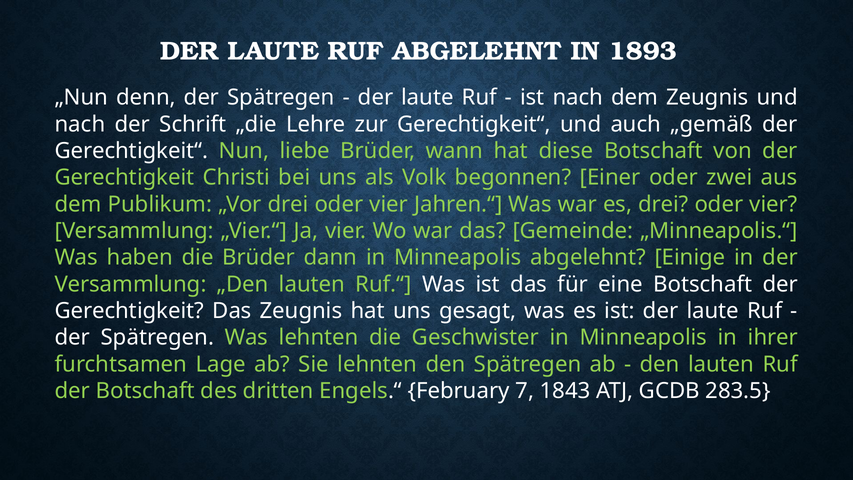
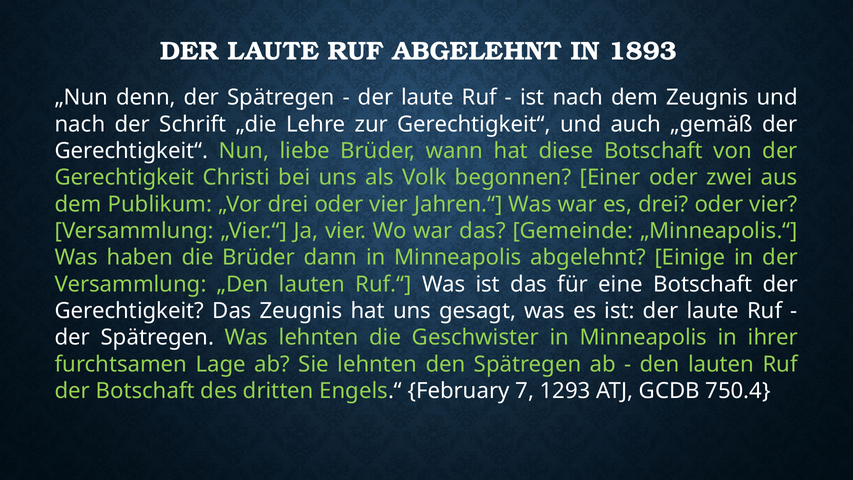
1843: 1843 -> 1293
283.5: 283.5 -> 750.4
